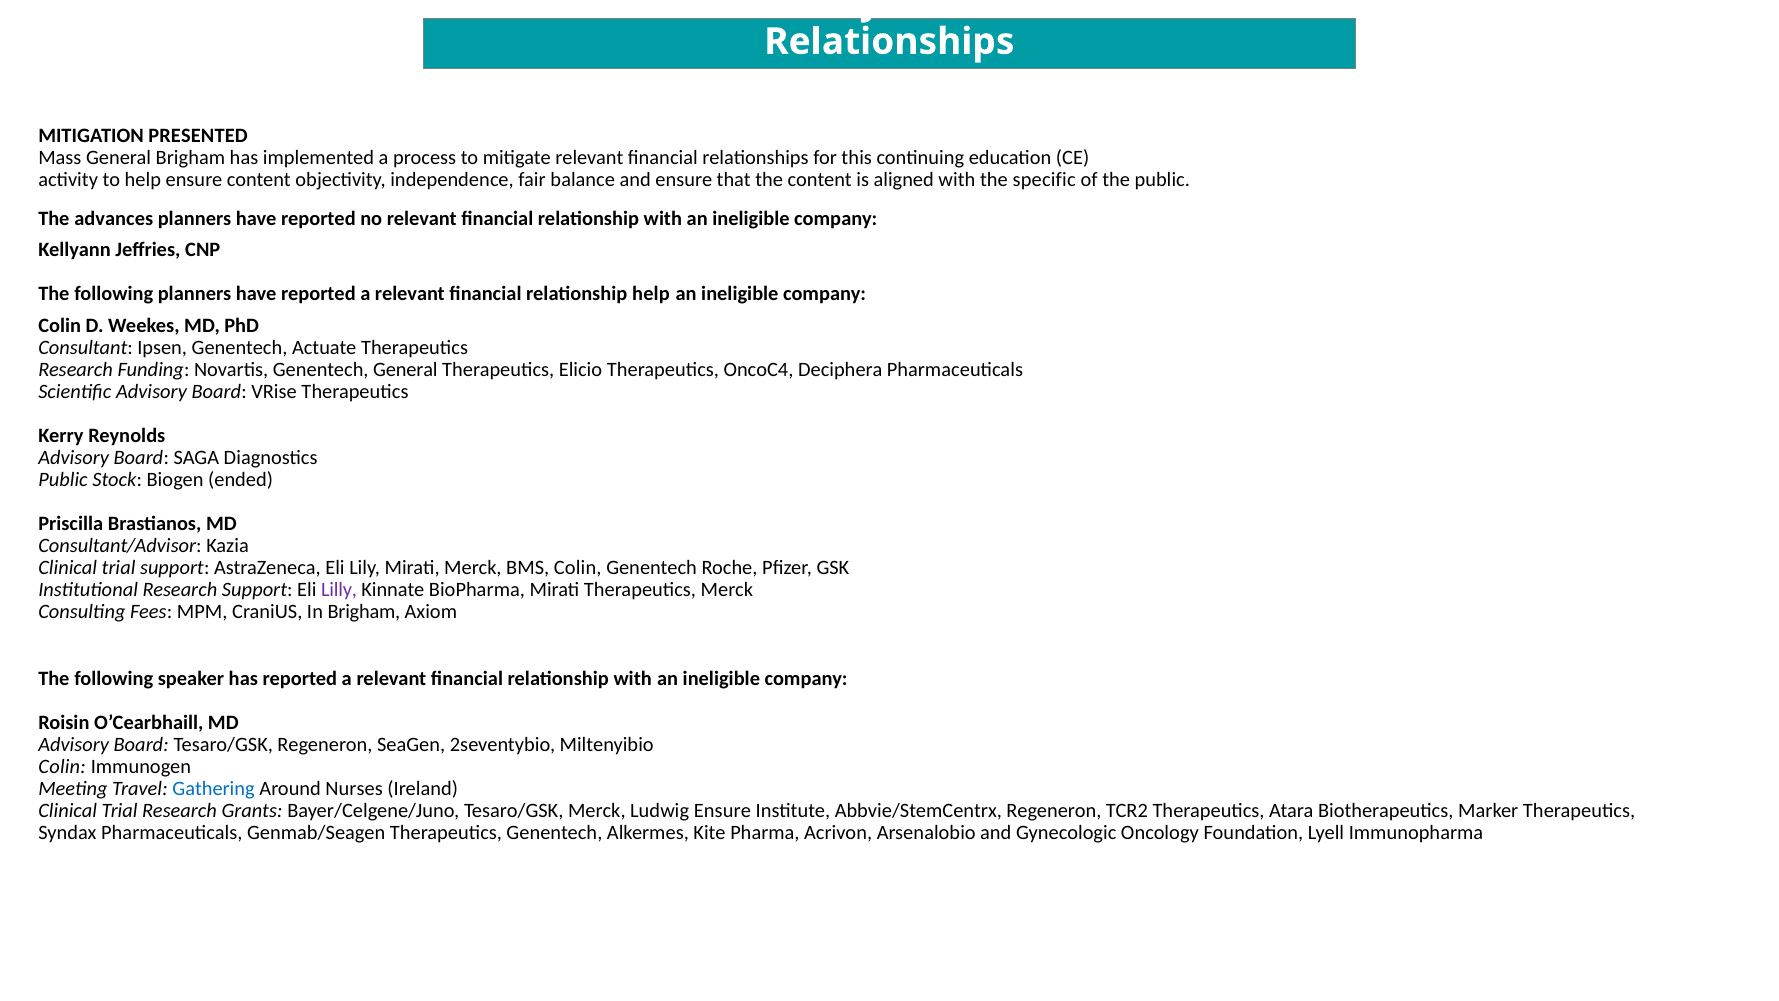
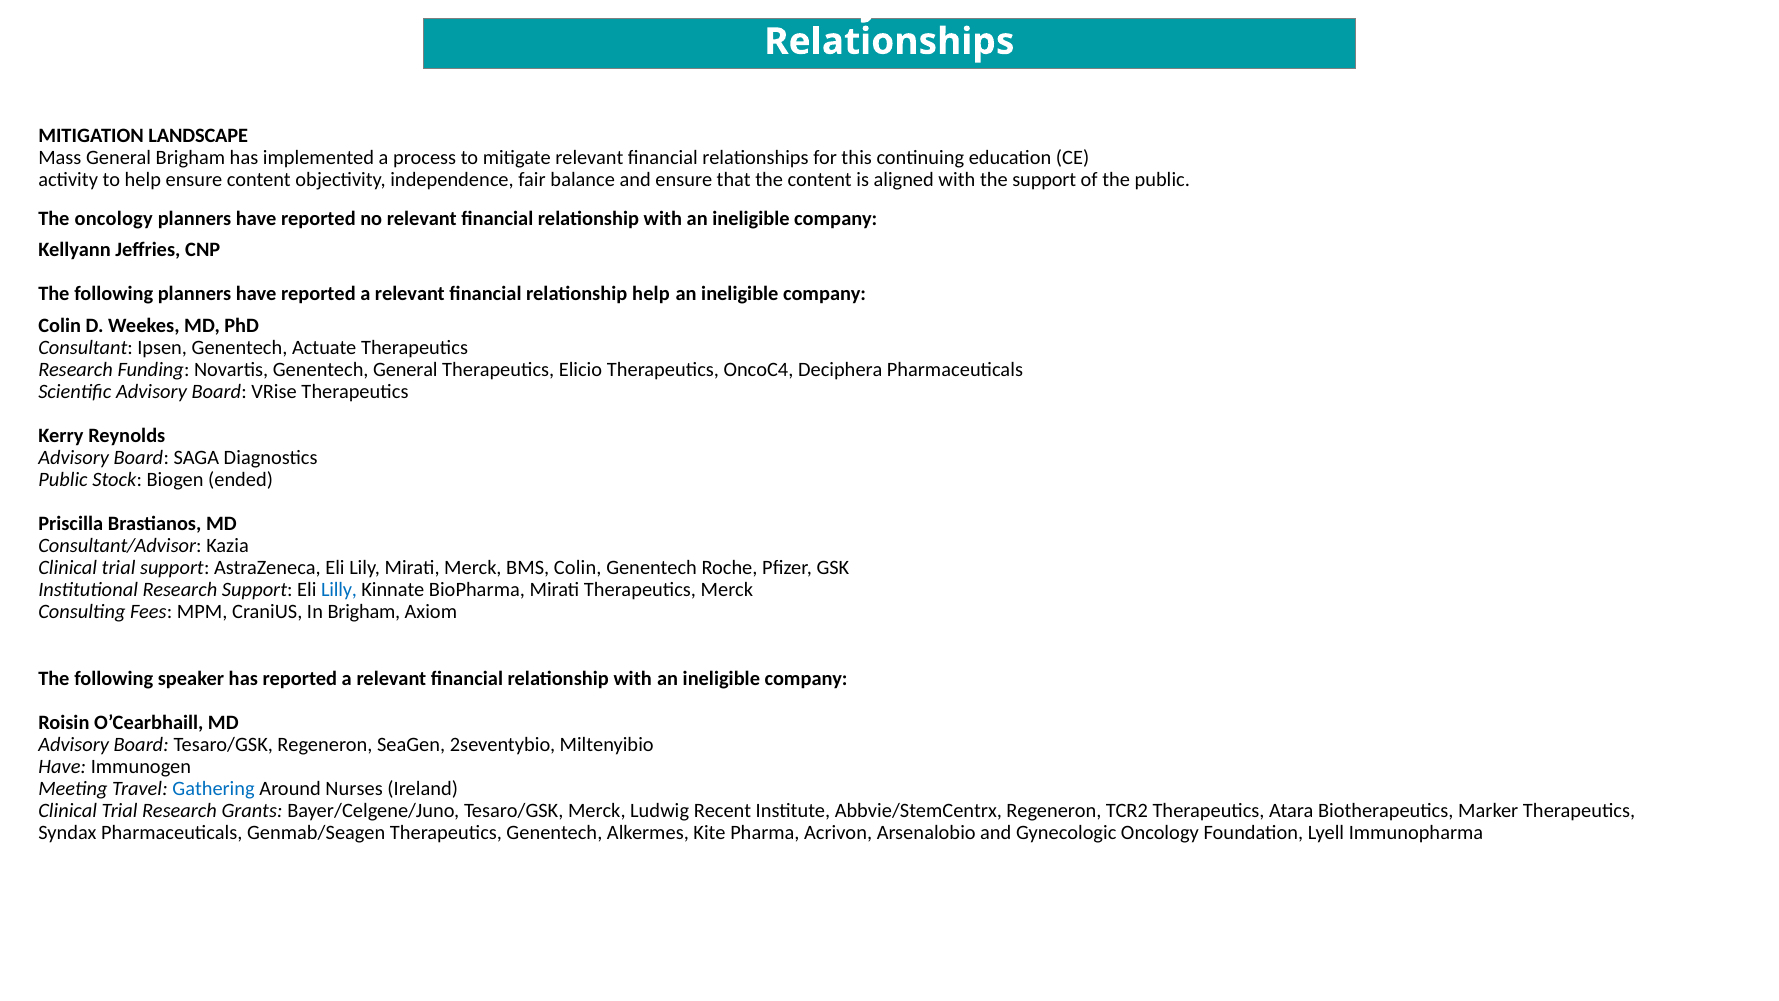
PRESENTED: PRESENTED -> LANDSCAPE
the specific: specific -> support
The advances: advances -> oncology
Lilly colour: purple -> blue
Colin at (62, 766): Colin -> Have
Ludwig Ensure: Ensure -> Recent
